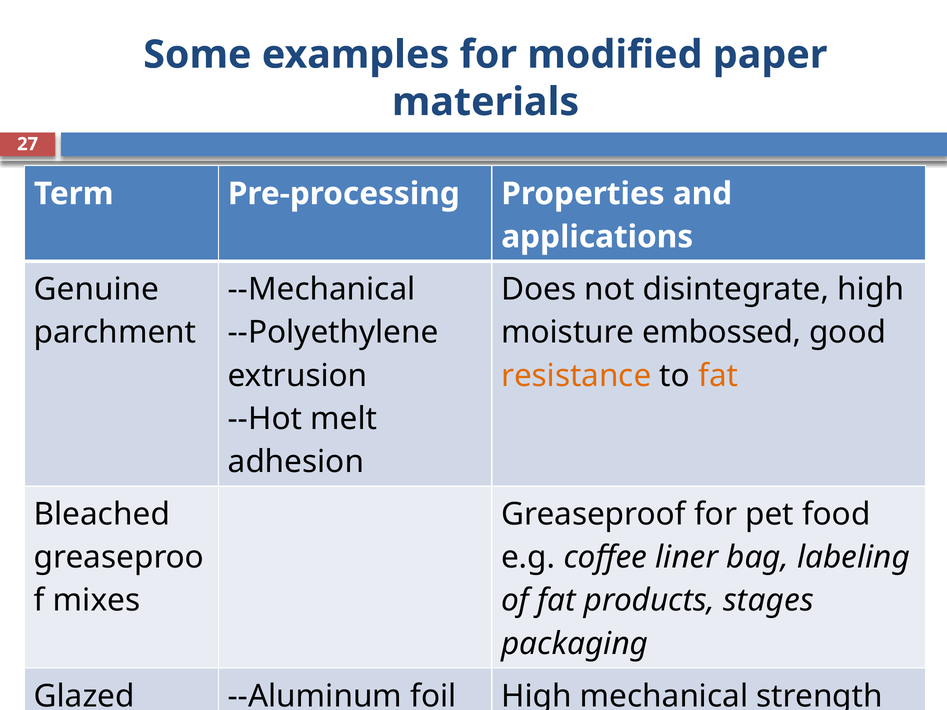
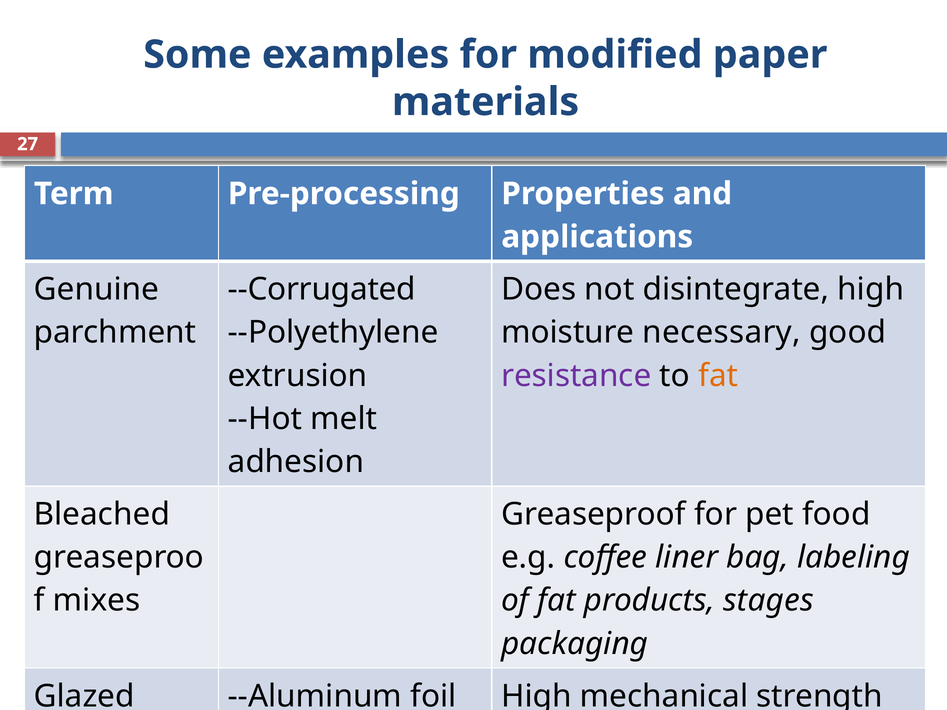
--Mechanical: --Mechanical -> --Corrugated
embossed: embossed -> necessary
resistance colour: orange -> purple
